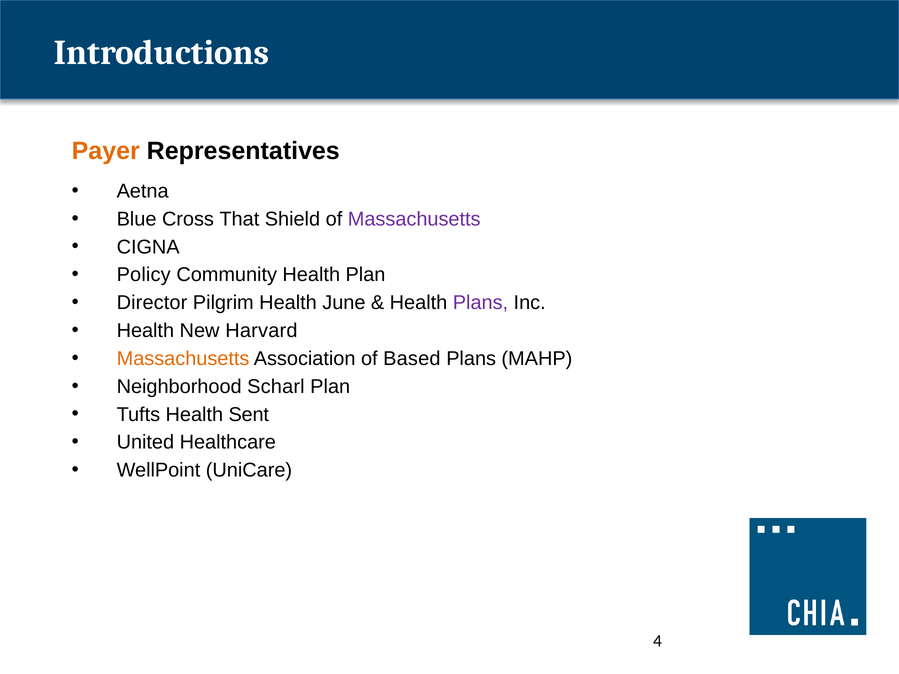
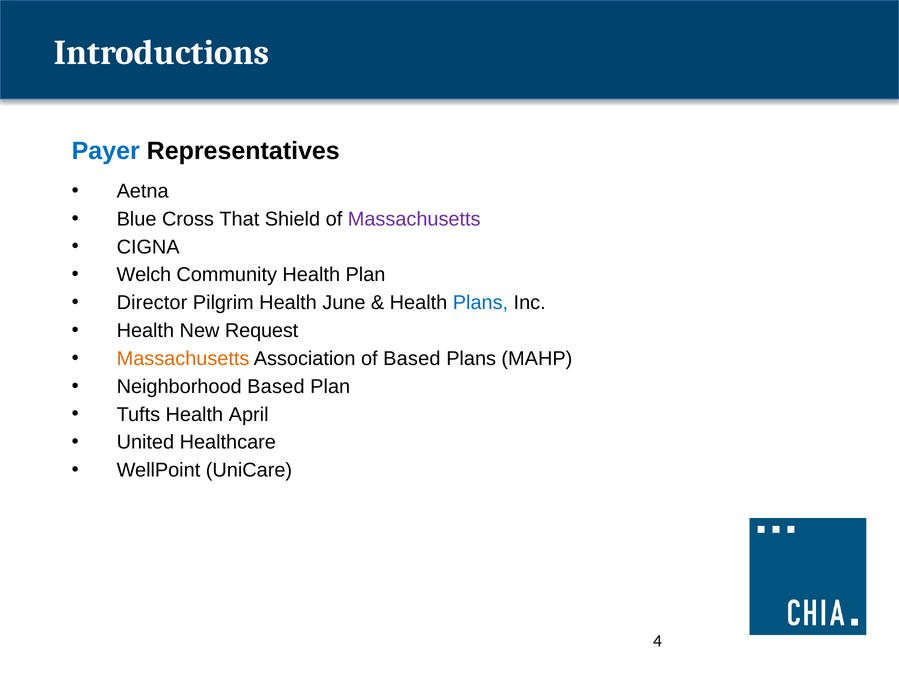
Payer colour: orange -> blue
Policy: Policy -> Welch
Plans at (480, 303) colour: purple -> blue
Harvard: Harvard -> Request
Neighborhood Scharl: Scharl -> Based
Sent: Sent -> April
